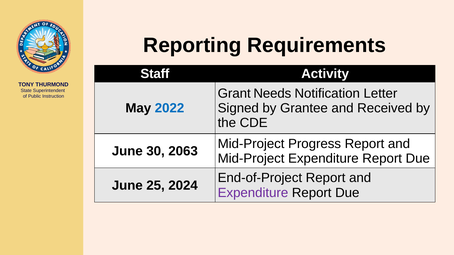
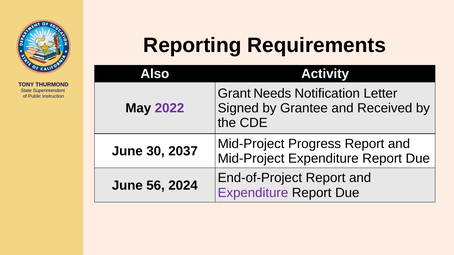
Staff: Staff -> Also
2022 colour: blue -> purple
2063: 2063 -> 2037
25: 25 -> 56
